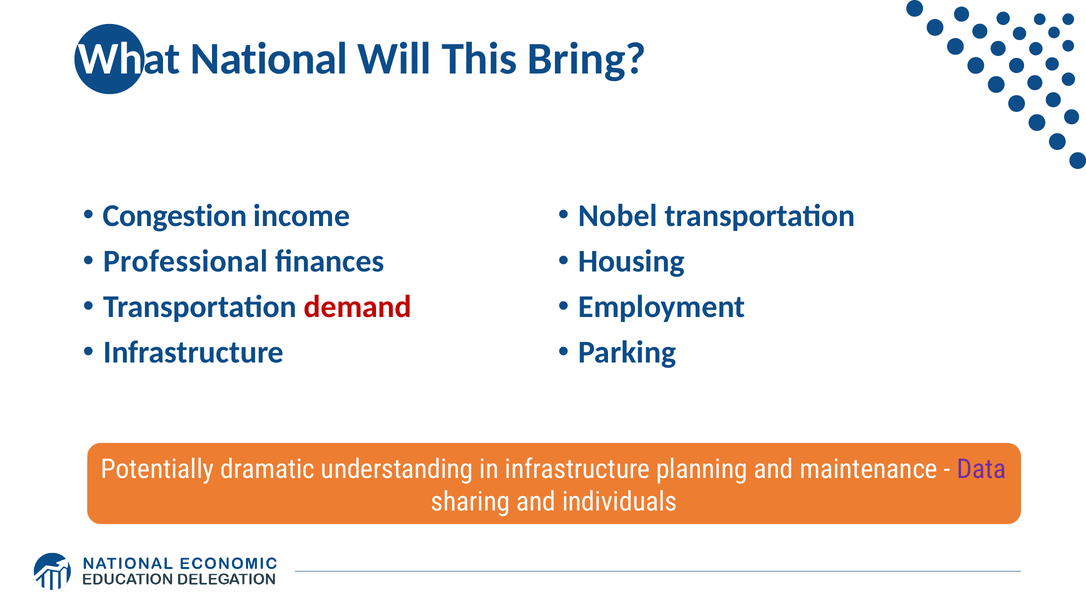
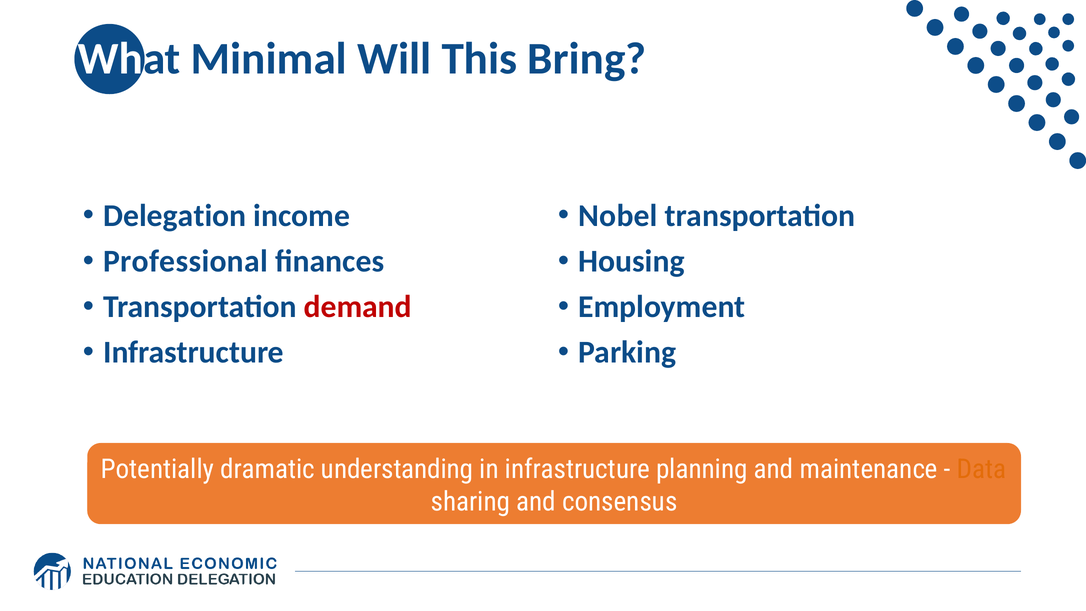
National: National -> Minimal
Congestion: Congestion -> Delegation
Data colour: purple -> orange
individuals: individuals -> consensus
